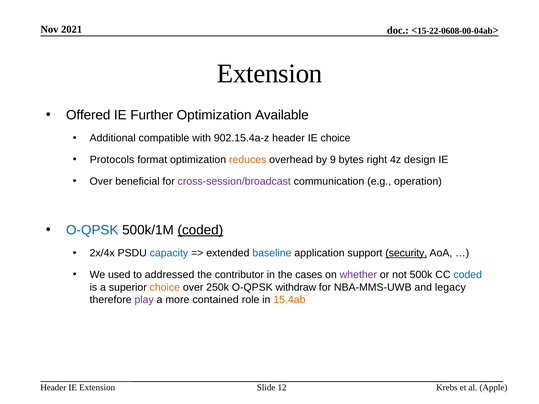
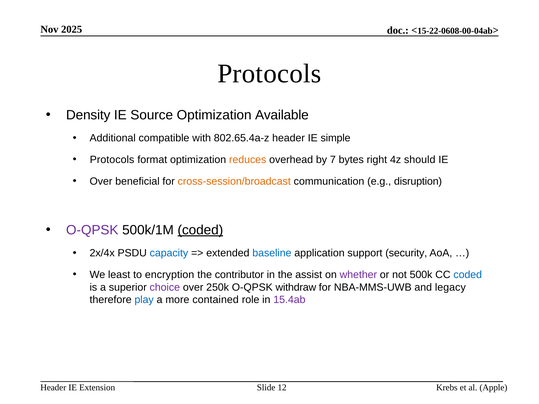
2021: 2021 -> 2025
Extension at (270, 74): Extension -> Protocols
Offered: Offered -> Density
Further: Further -> Source
902.15.4a-z: 902.15.4a-z -> 802.65.4a-z
IE choice: choice -> simple
9: 9 -> 7
design: design -> should
cross-session/broadcast colour: purple -> orange
operation: operation -> disruption
O-QPSK at (92, 230) colour: blue -> purple
security underline: present -> none
used: used -> least
addressed: addressed -> encryption
cases: cases -> assist
choice at (165, 287) colour: orange -> purple
play colour: purple -> blue
15.4ab colour: orange -> purple
